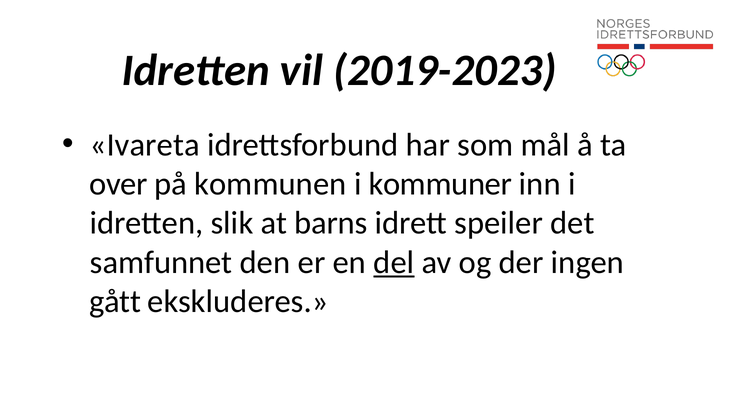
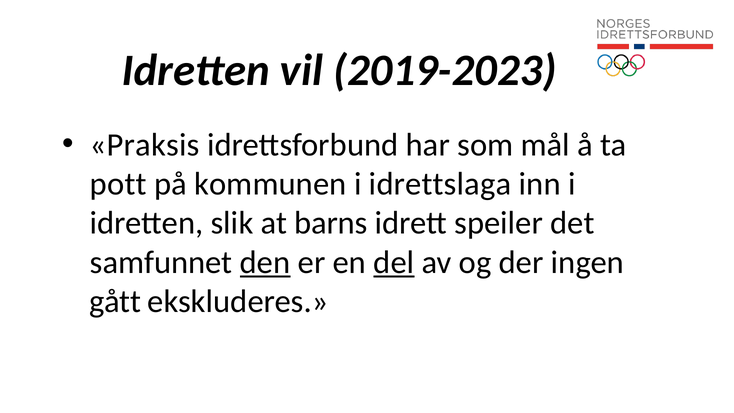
Ivareta: Ivareta -> Praksis
over: over -> pott
kommuner: kommuner -> idrettslaga
den underline: none -> present
